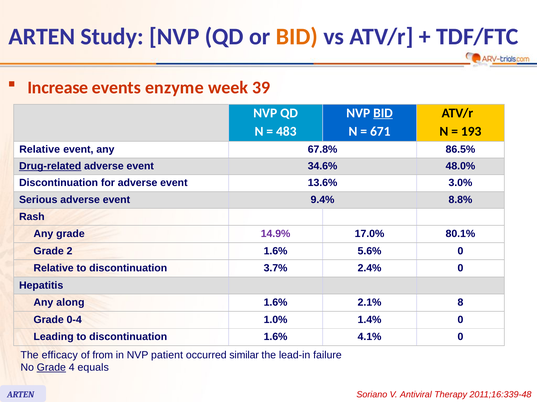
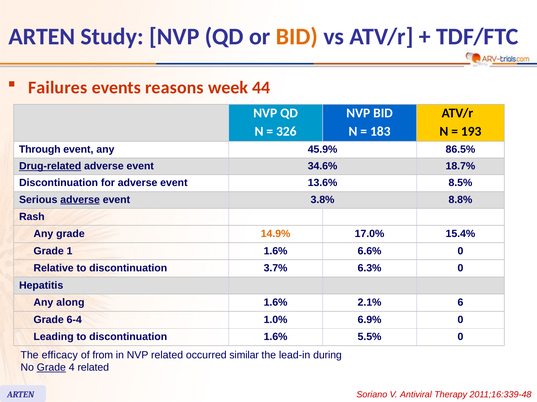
Increase: Increase -> Failures
enzyme: enzyme -> reasons
39: 39 -> 44
BID at (383, 113) underline: present -> none
483: 483 -> 326
671: 671 -> 183
Relative at (40, 150): Relative -> Through
67.8%: 67.8% -> 45.9%
48.0%: 48.0% -> 18.7%
3.0%: 3.0% -> 8.5%
adverse at (80, 200) underline: none -> present
9.4%: 9.4% -> 3.8%
14.9% colour: purple -> orange
80.1%: 80.1% -> 15.4%
2: 2 -> 1
5.6%: 5.6% -> 6.6%
2.4%: 2.4% -> 6.3%
8: 8 -> 6
0-4: 0-4 -> 6-4
1.4%: 1.4% -> 6.9%
4.1%: 4.1% -> 5.5%
NVP patient: patient -> related
failure: failure -> during
4 equals: equals -> related
